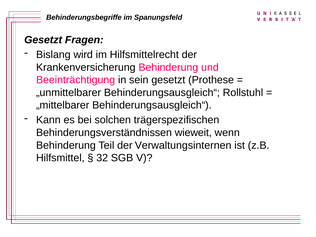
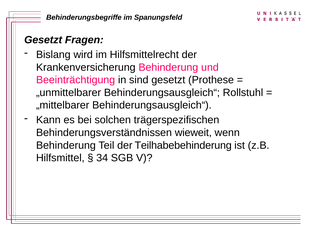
sein: sein -> sind
Verwaltungsinternen: Verwaltungsinternen -> Teilhabebehinderung
32: 32 -> 34
